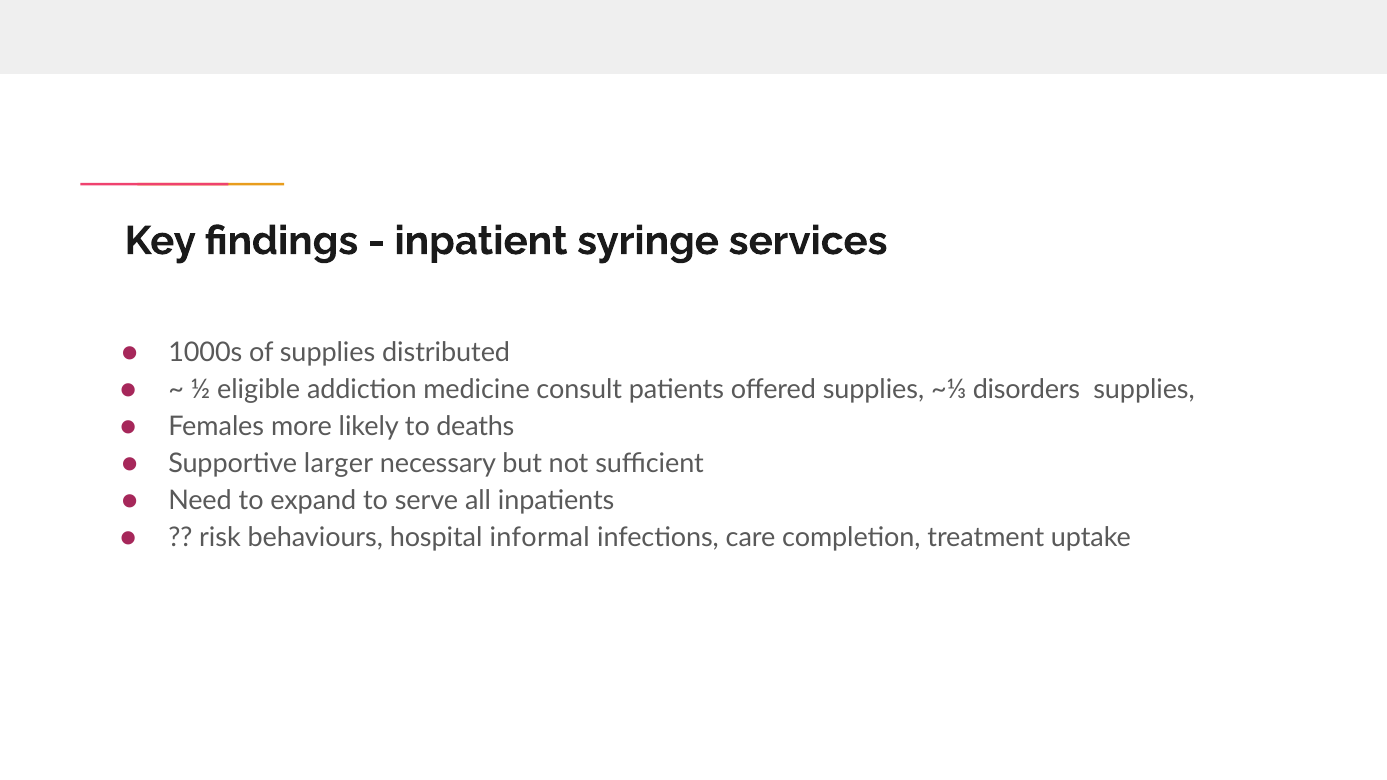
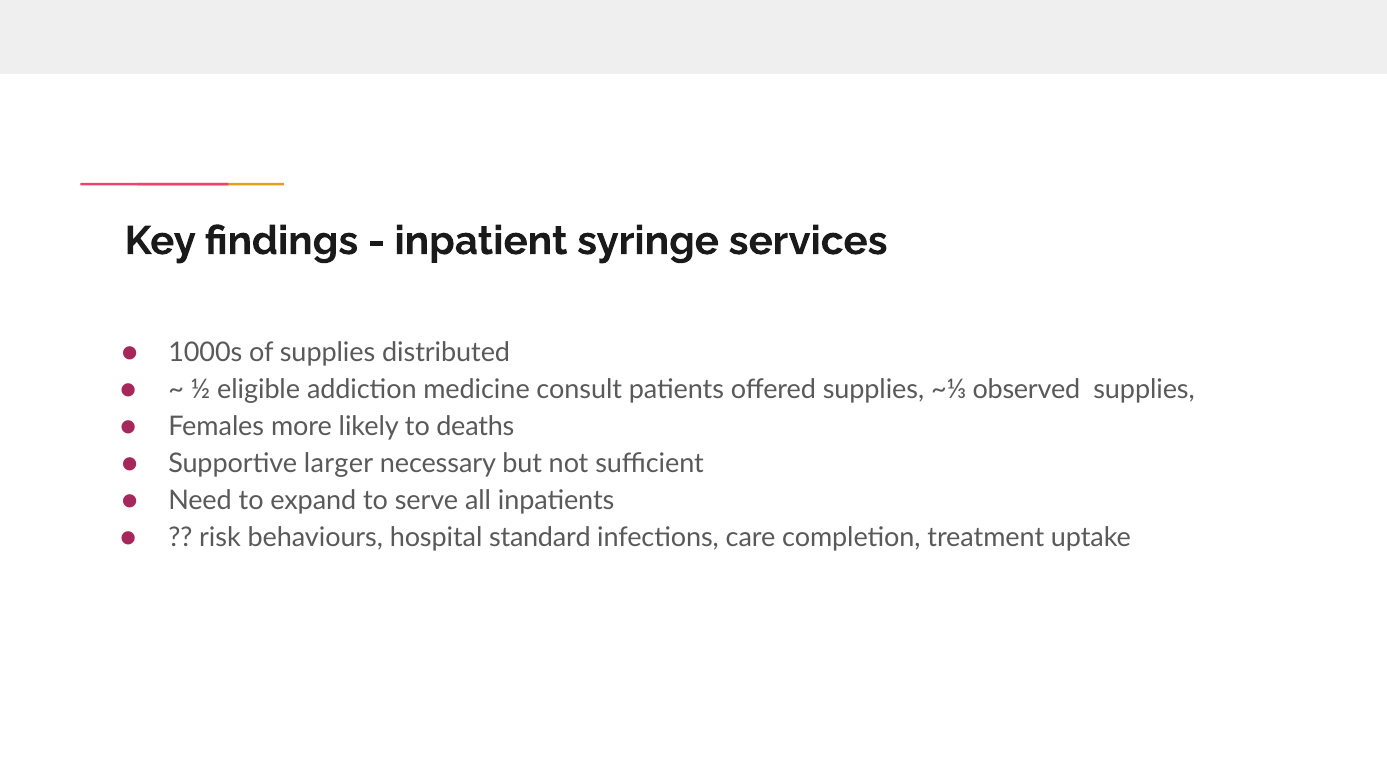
disorders: disorders -> observed
informal: informal -> standard
